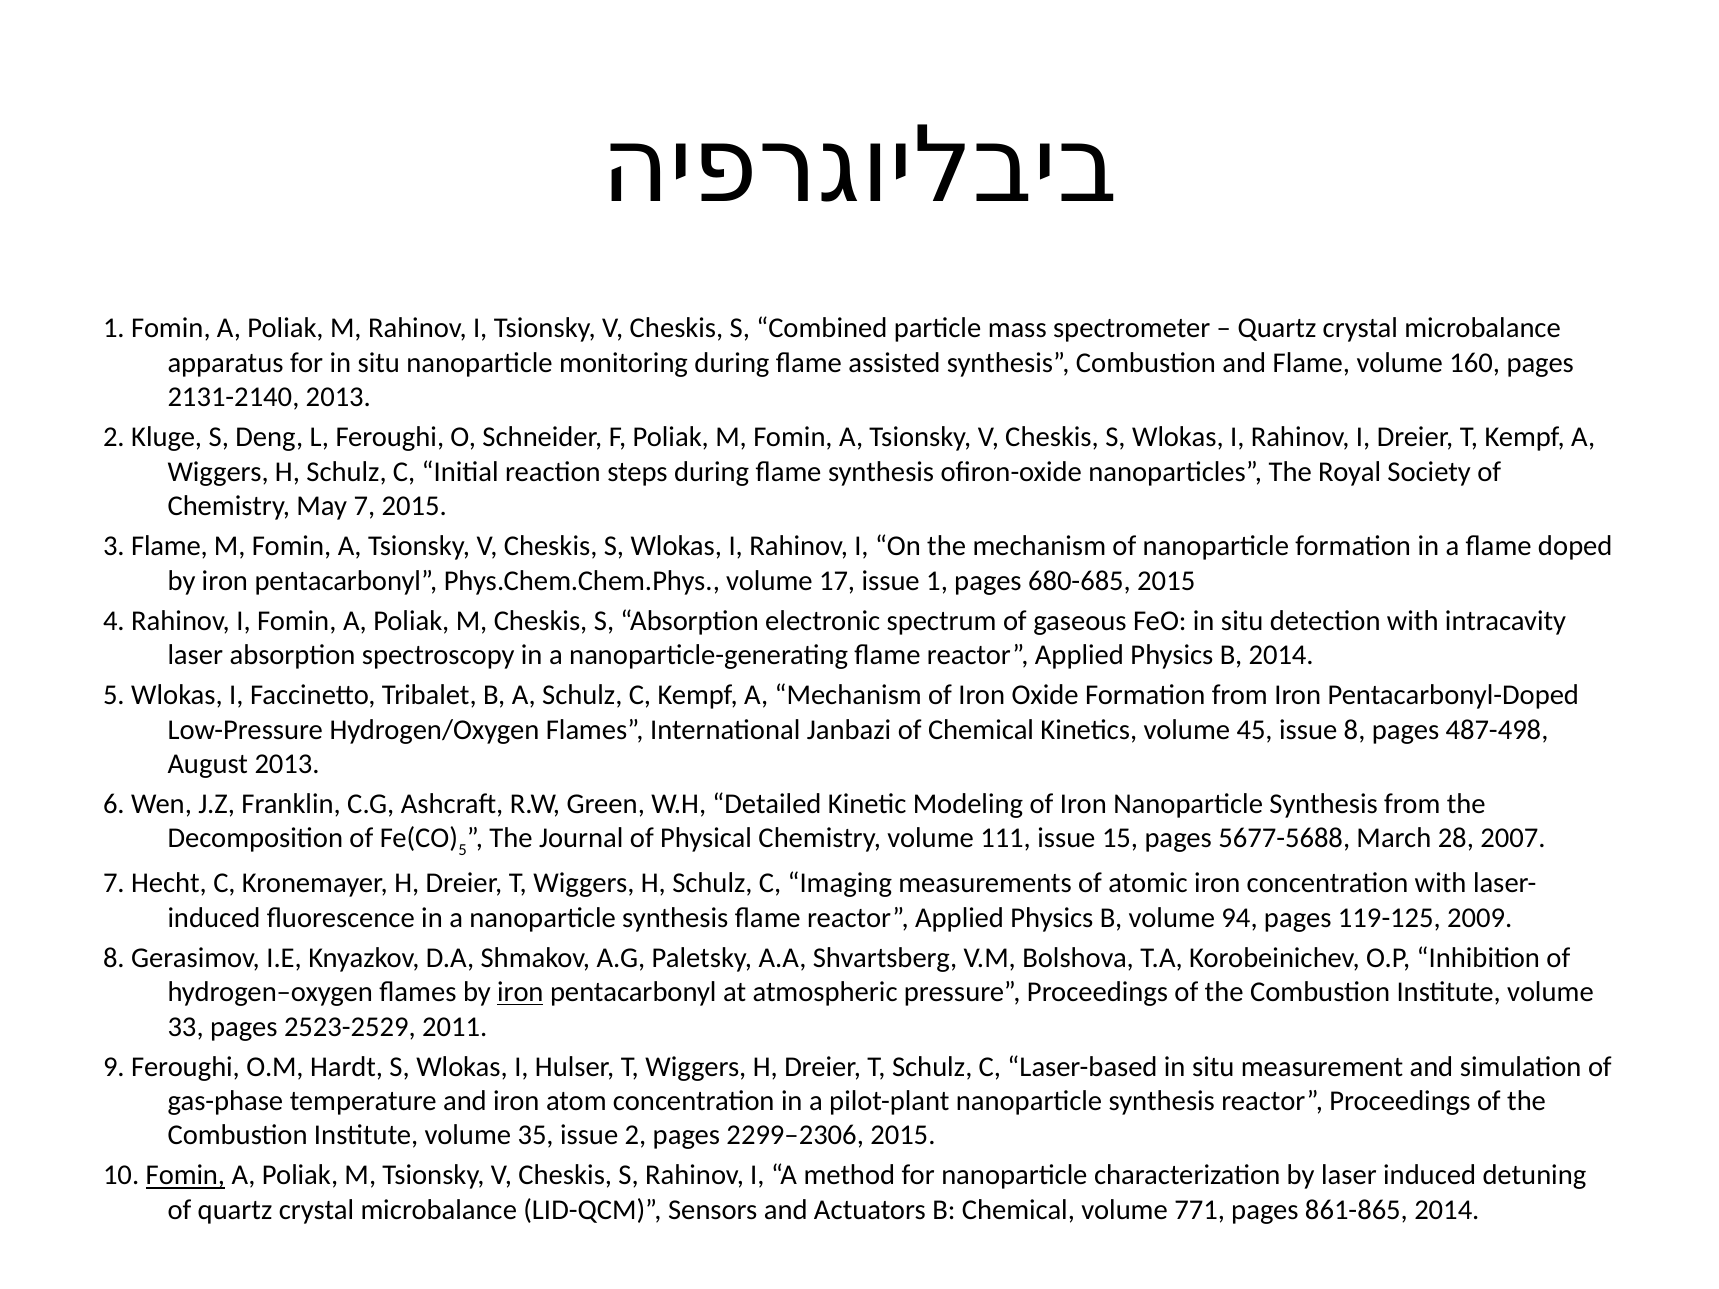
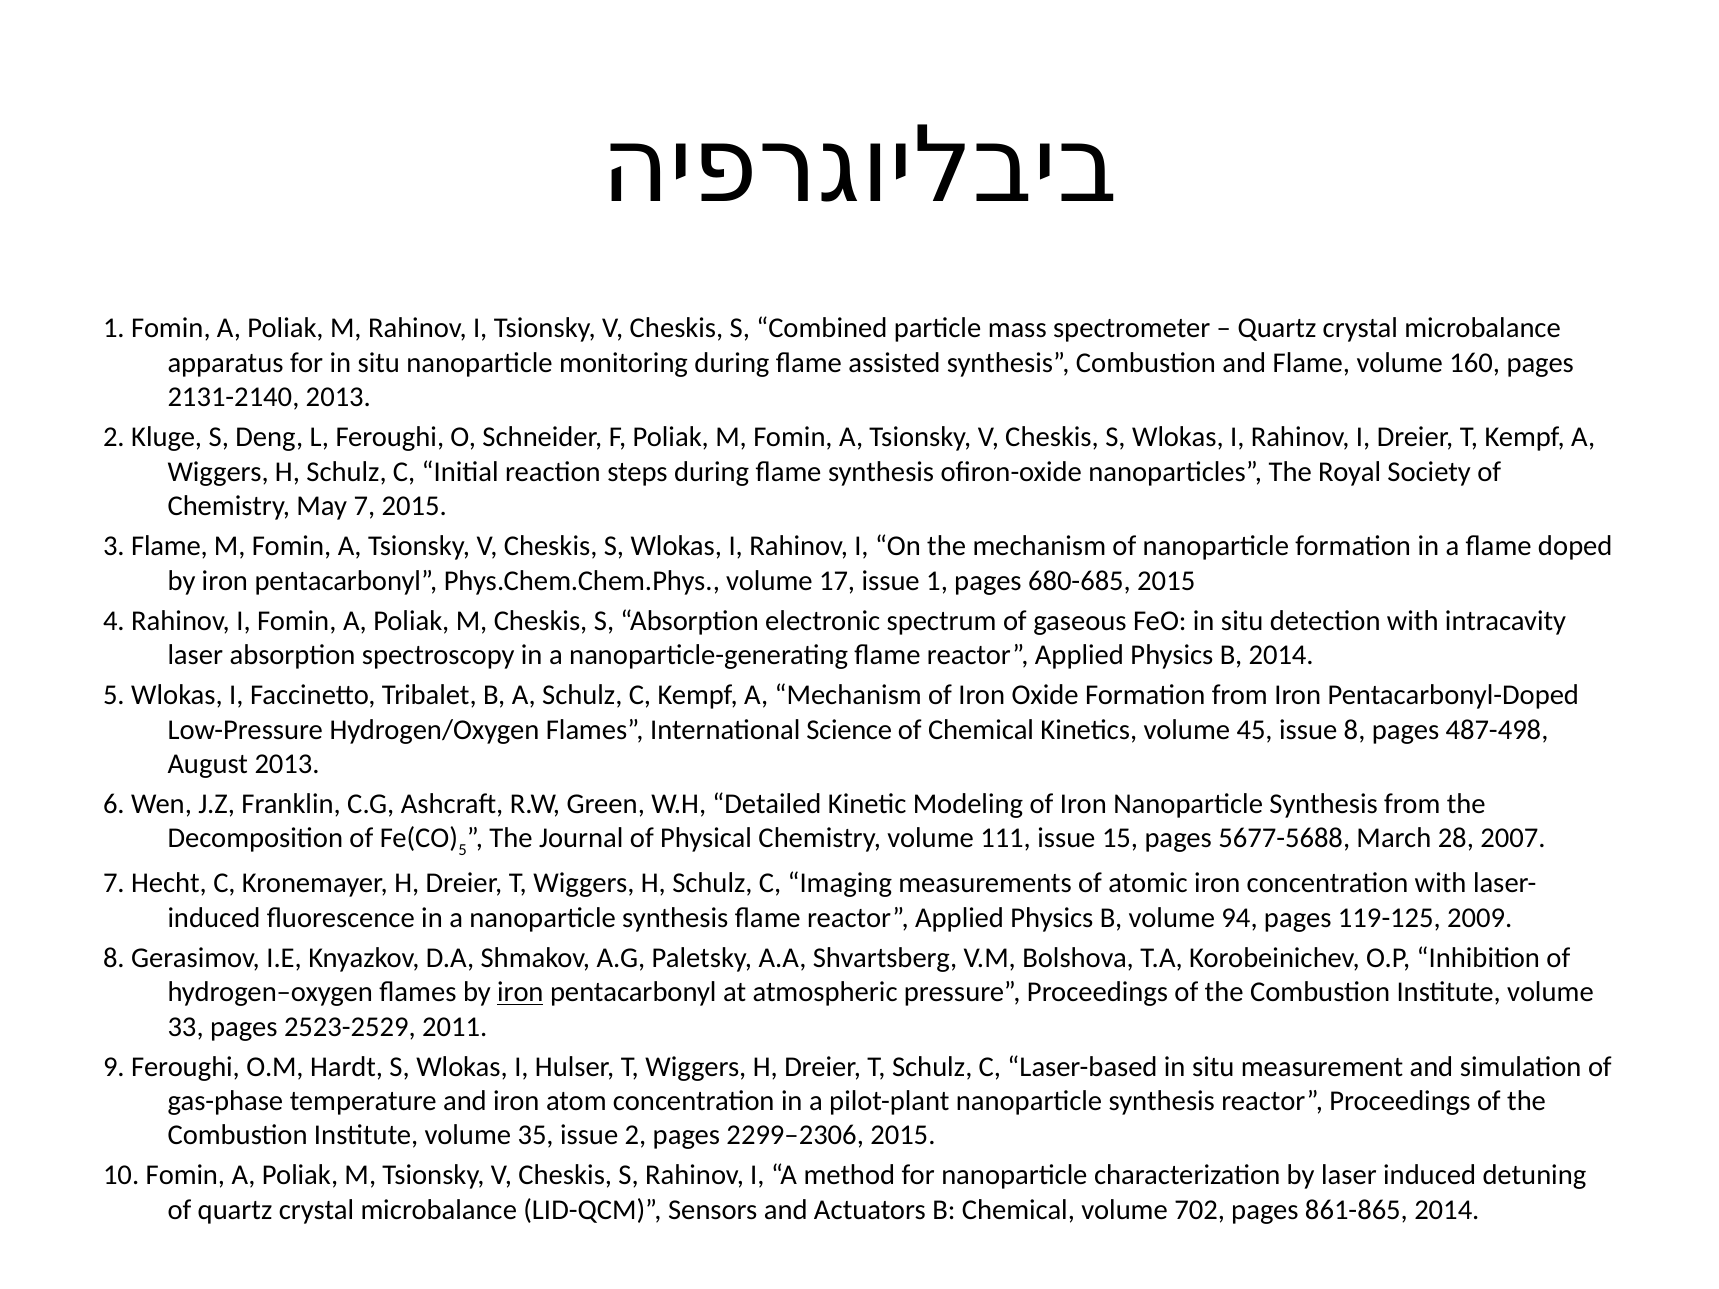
Janbazi: Janbazi -> Science
Fomin at (185, 1176) underline: present -> none
771: 771 -> 702
